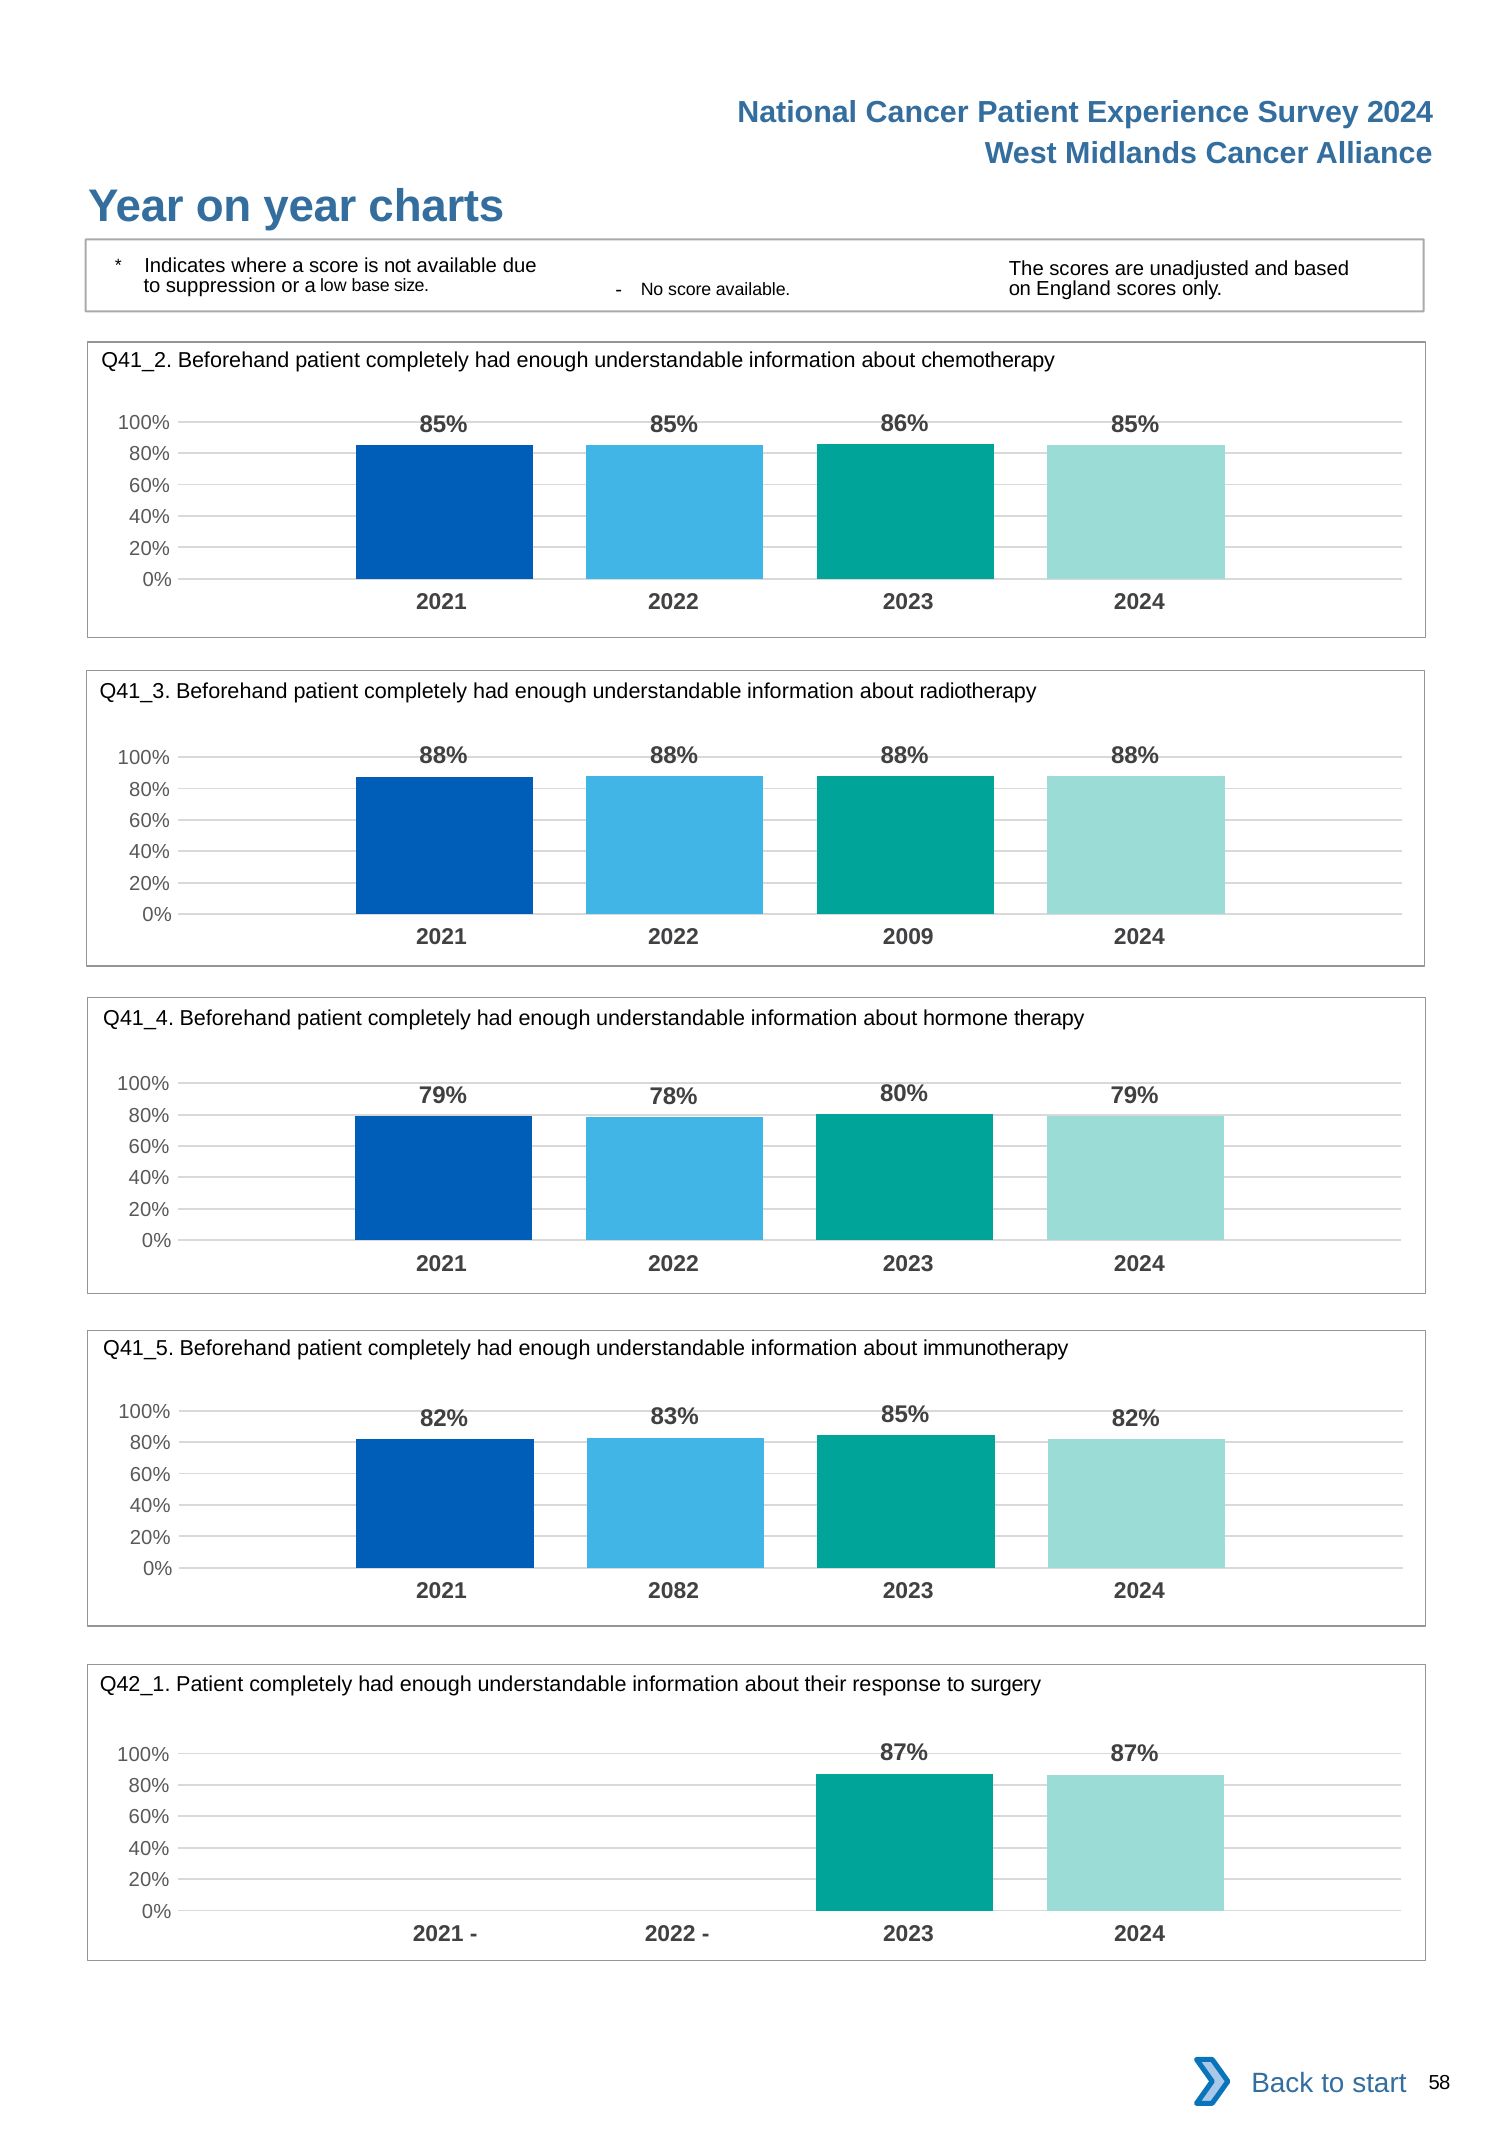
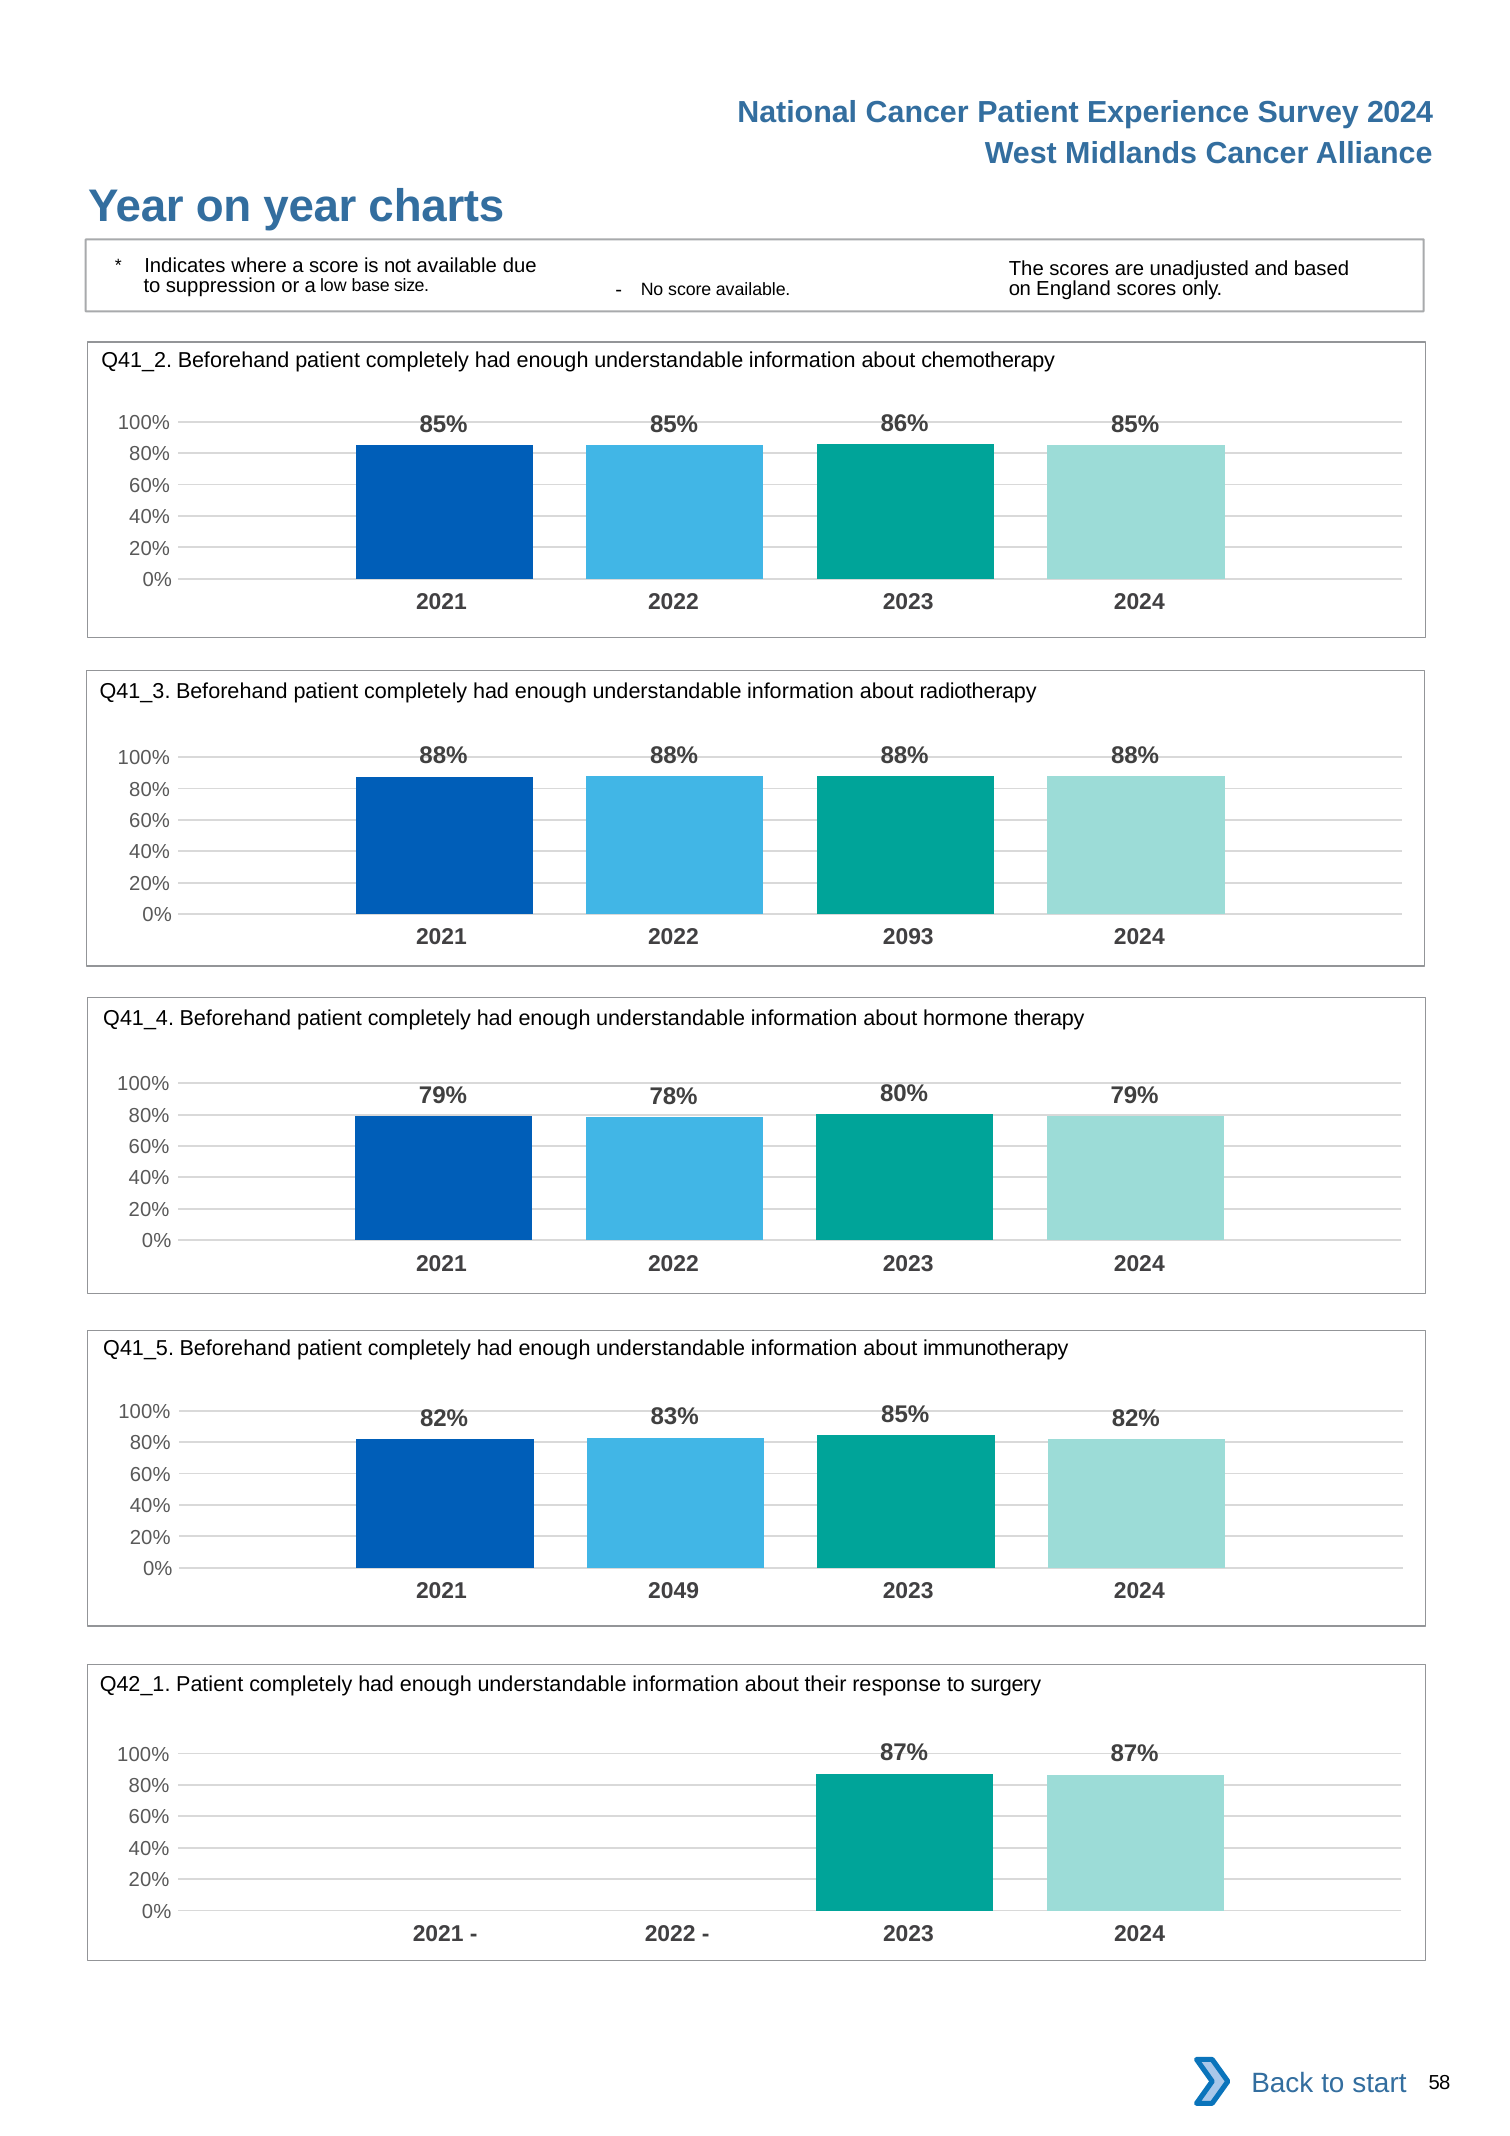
2009: 2009 -> 2093
2082: 2082 -> 2049
